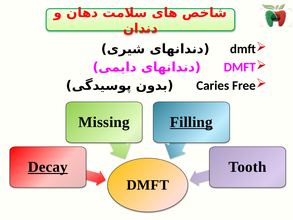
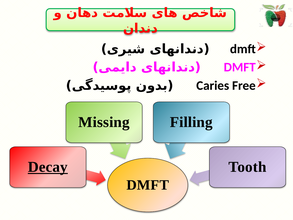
Filling underline: present -> none
